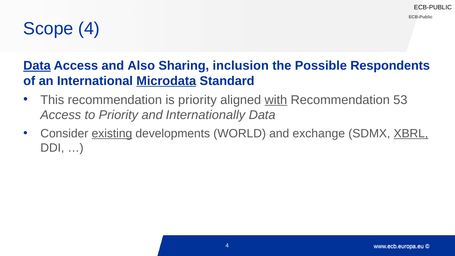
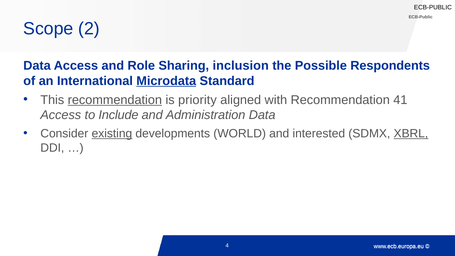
Scope 4: 4 -> 2
Data at (37, 66) underline: present -> none
Also: Also -> Role
recommendation at (115, 100) underline: none -> present
with underline: present -> none
53: 53 -> 41
to Priority: Priority -> Include
Internationally: Internationally -> Administration
exchange: exchange -> interested
